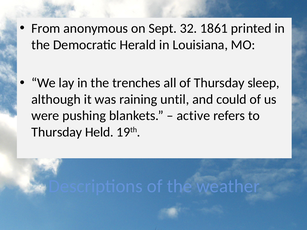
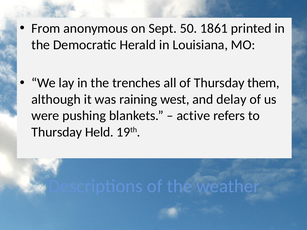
32: 32 -> 50
sleep: sleep -> them
until: until -> west
could: could -> delay
